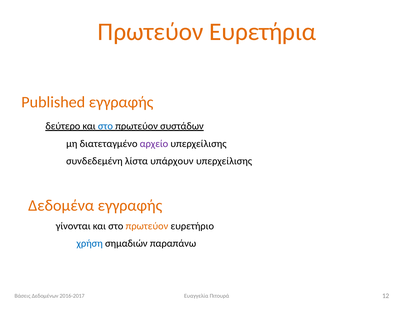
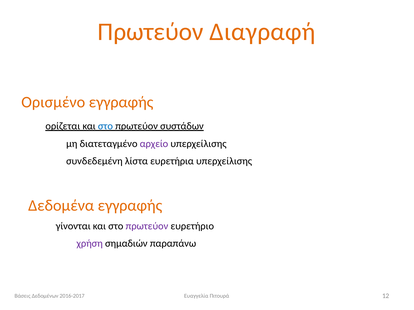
Ευρετήρια: Ευρετήρια -> Διαγραφή
Published: Published -> Ορισμένο
δεύτερο: δεύτερο -> ορίζεται
υπάρχουν: υπάρχουν -> ευρετήρια
πρωτεύον at (147, 226) colour: orange -> purple
χρήση colour: blue -> purple
